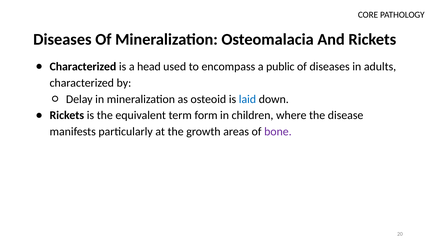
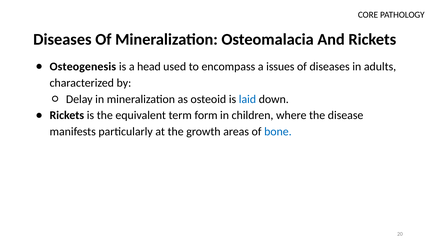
Characterized at (83, 67): Characterized -> Osteogenesis
public: public -> issues
bone colour: purple -> blue
